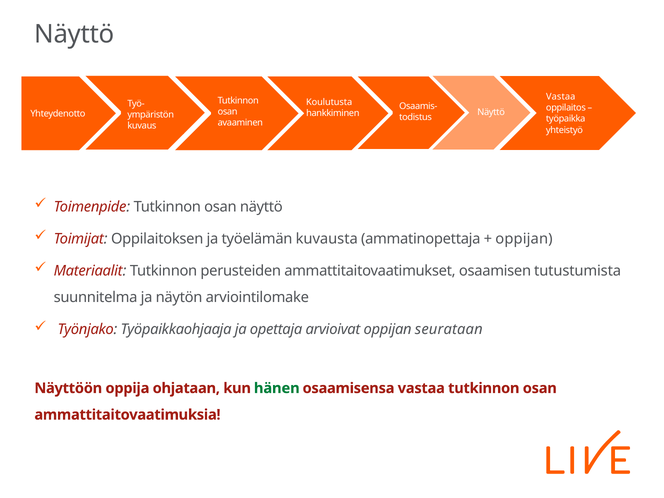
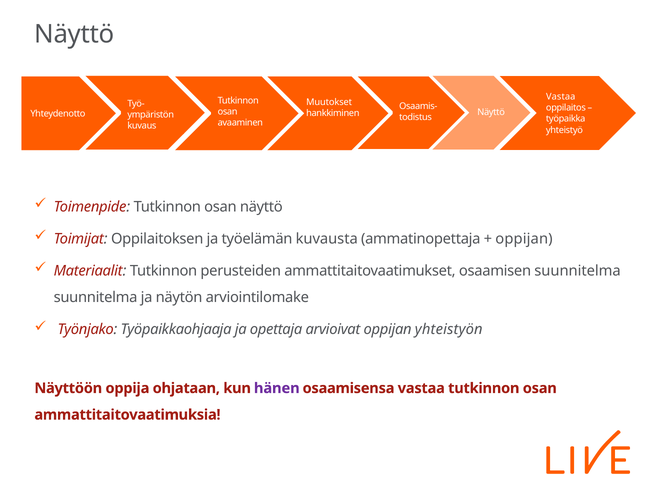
Koulutusta: Koulutusta -> Muutokset
osaamisen tutustumista: tutustumista -> suunnitelma
seurataan: seurataan -> yhteistyön
hänen colour: green -> purple
